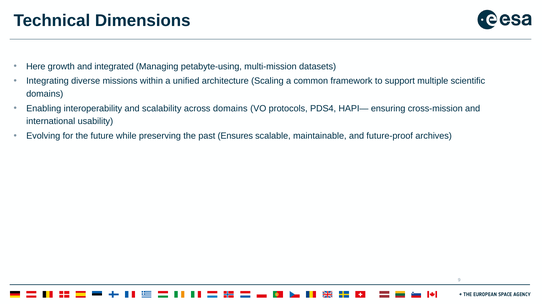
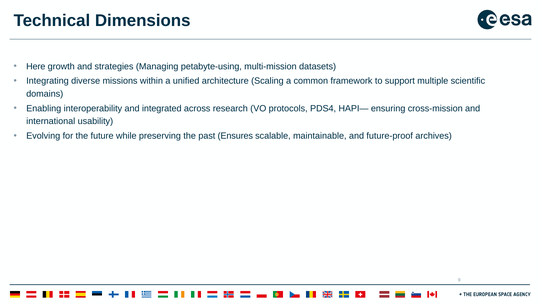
integrated: integrated -> strategies
scalability: scalability -> integrated
across domains: domains -> research
